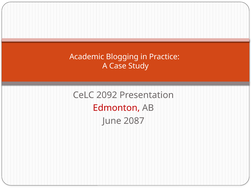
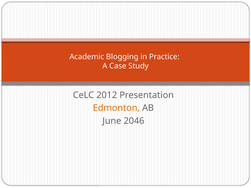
2092: 2092 -> 2012
Edmonton colour: red -> orange
2087: 2087 -> 2046
